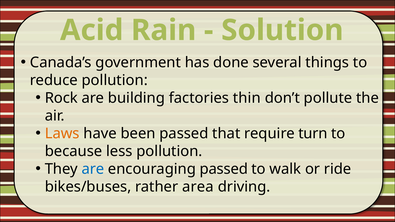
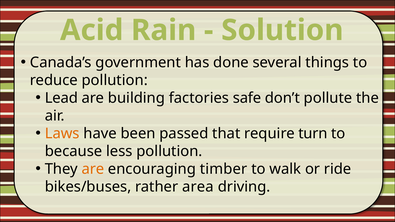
Rock: Rock -> Lead
thin: thin -> safe
are at (93, 169) colour: blue -> orange
encouraging passed: passed -> timber
